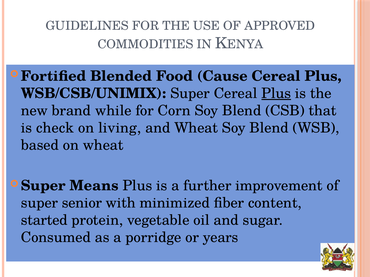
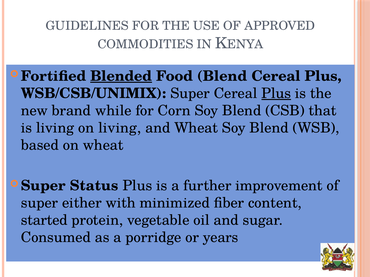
Blended underline: none -> present
Food Cause: Cause -> Blend
is check: check -> living
Means: Means -> Status
senior: senior -> either
